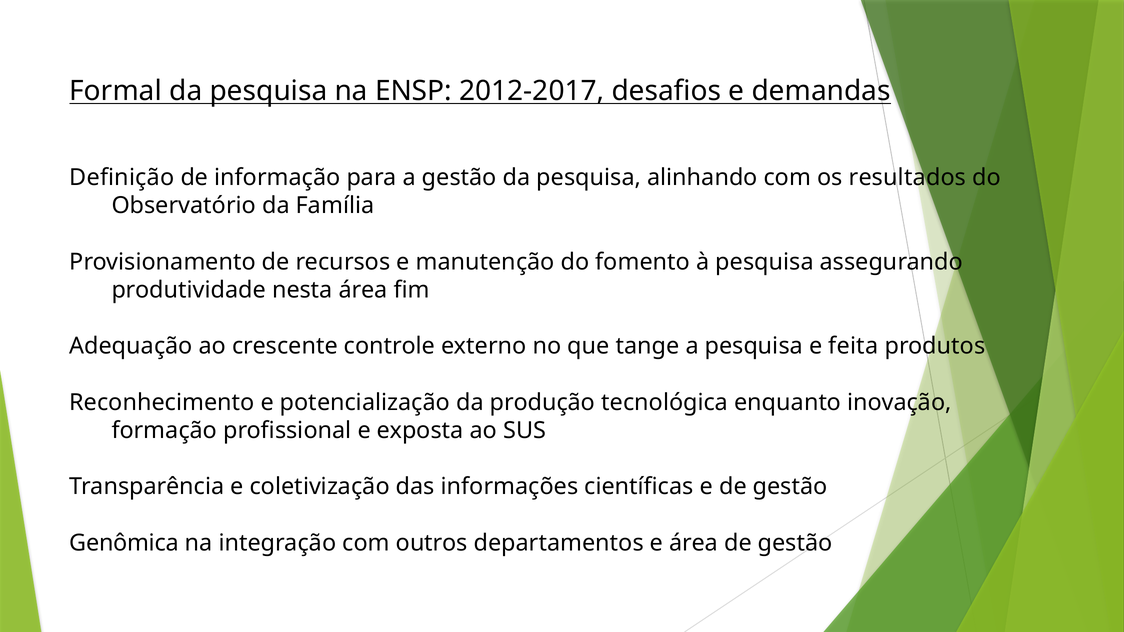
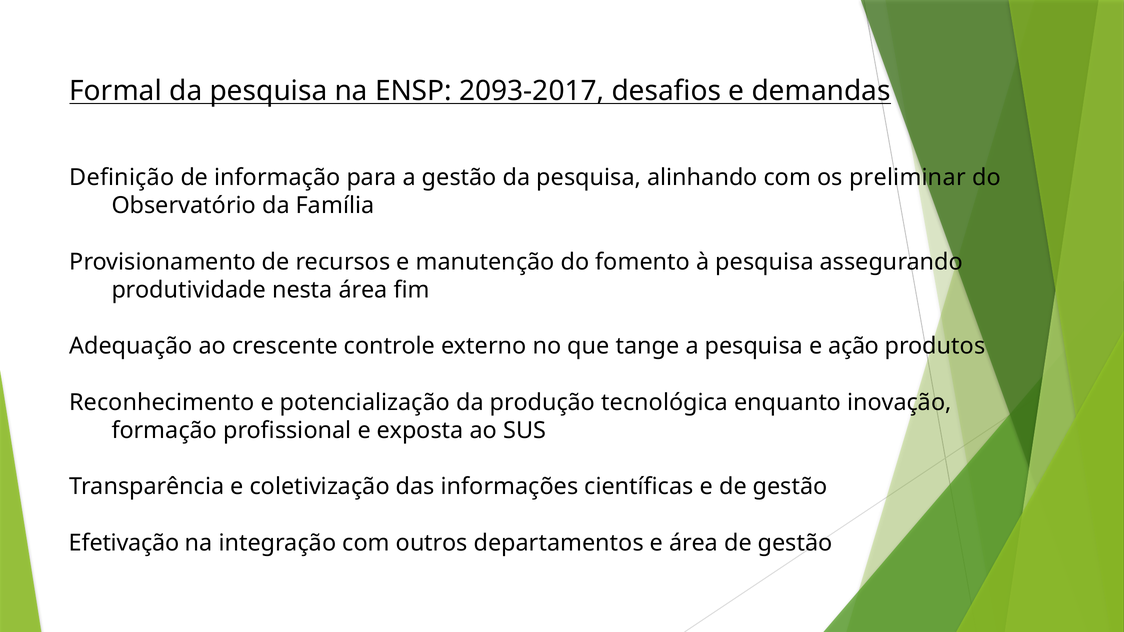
2012-2017: 2012-2017 -> 2093-2017
resultados: resultados -> preliminar
feita: feita -> ação
Genômica: Genômica -> Efetivação
